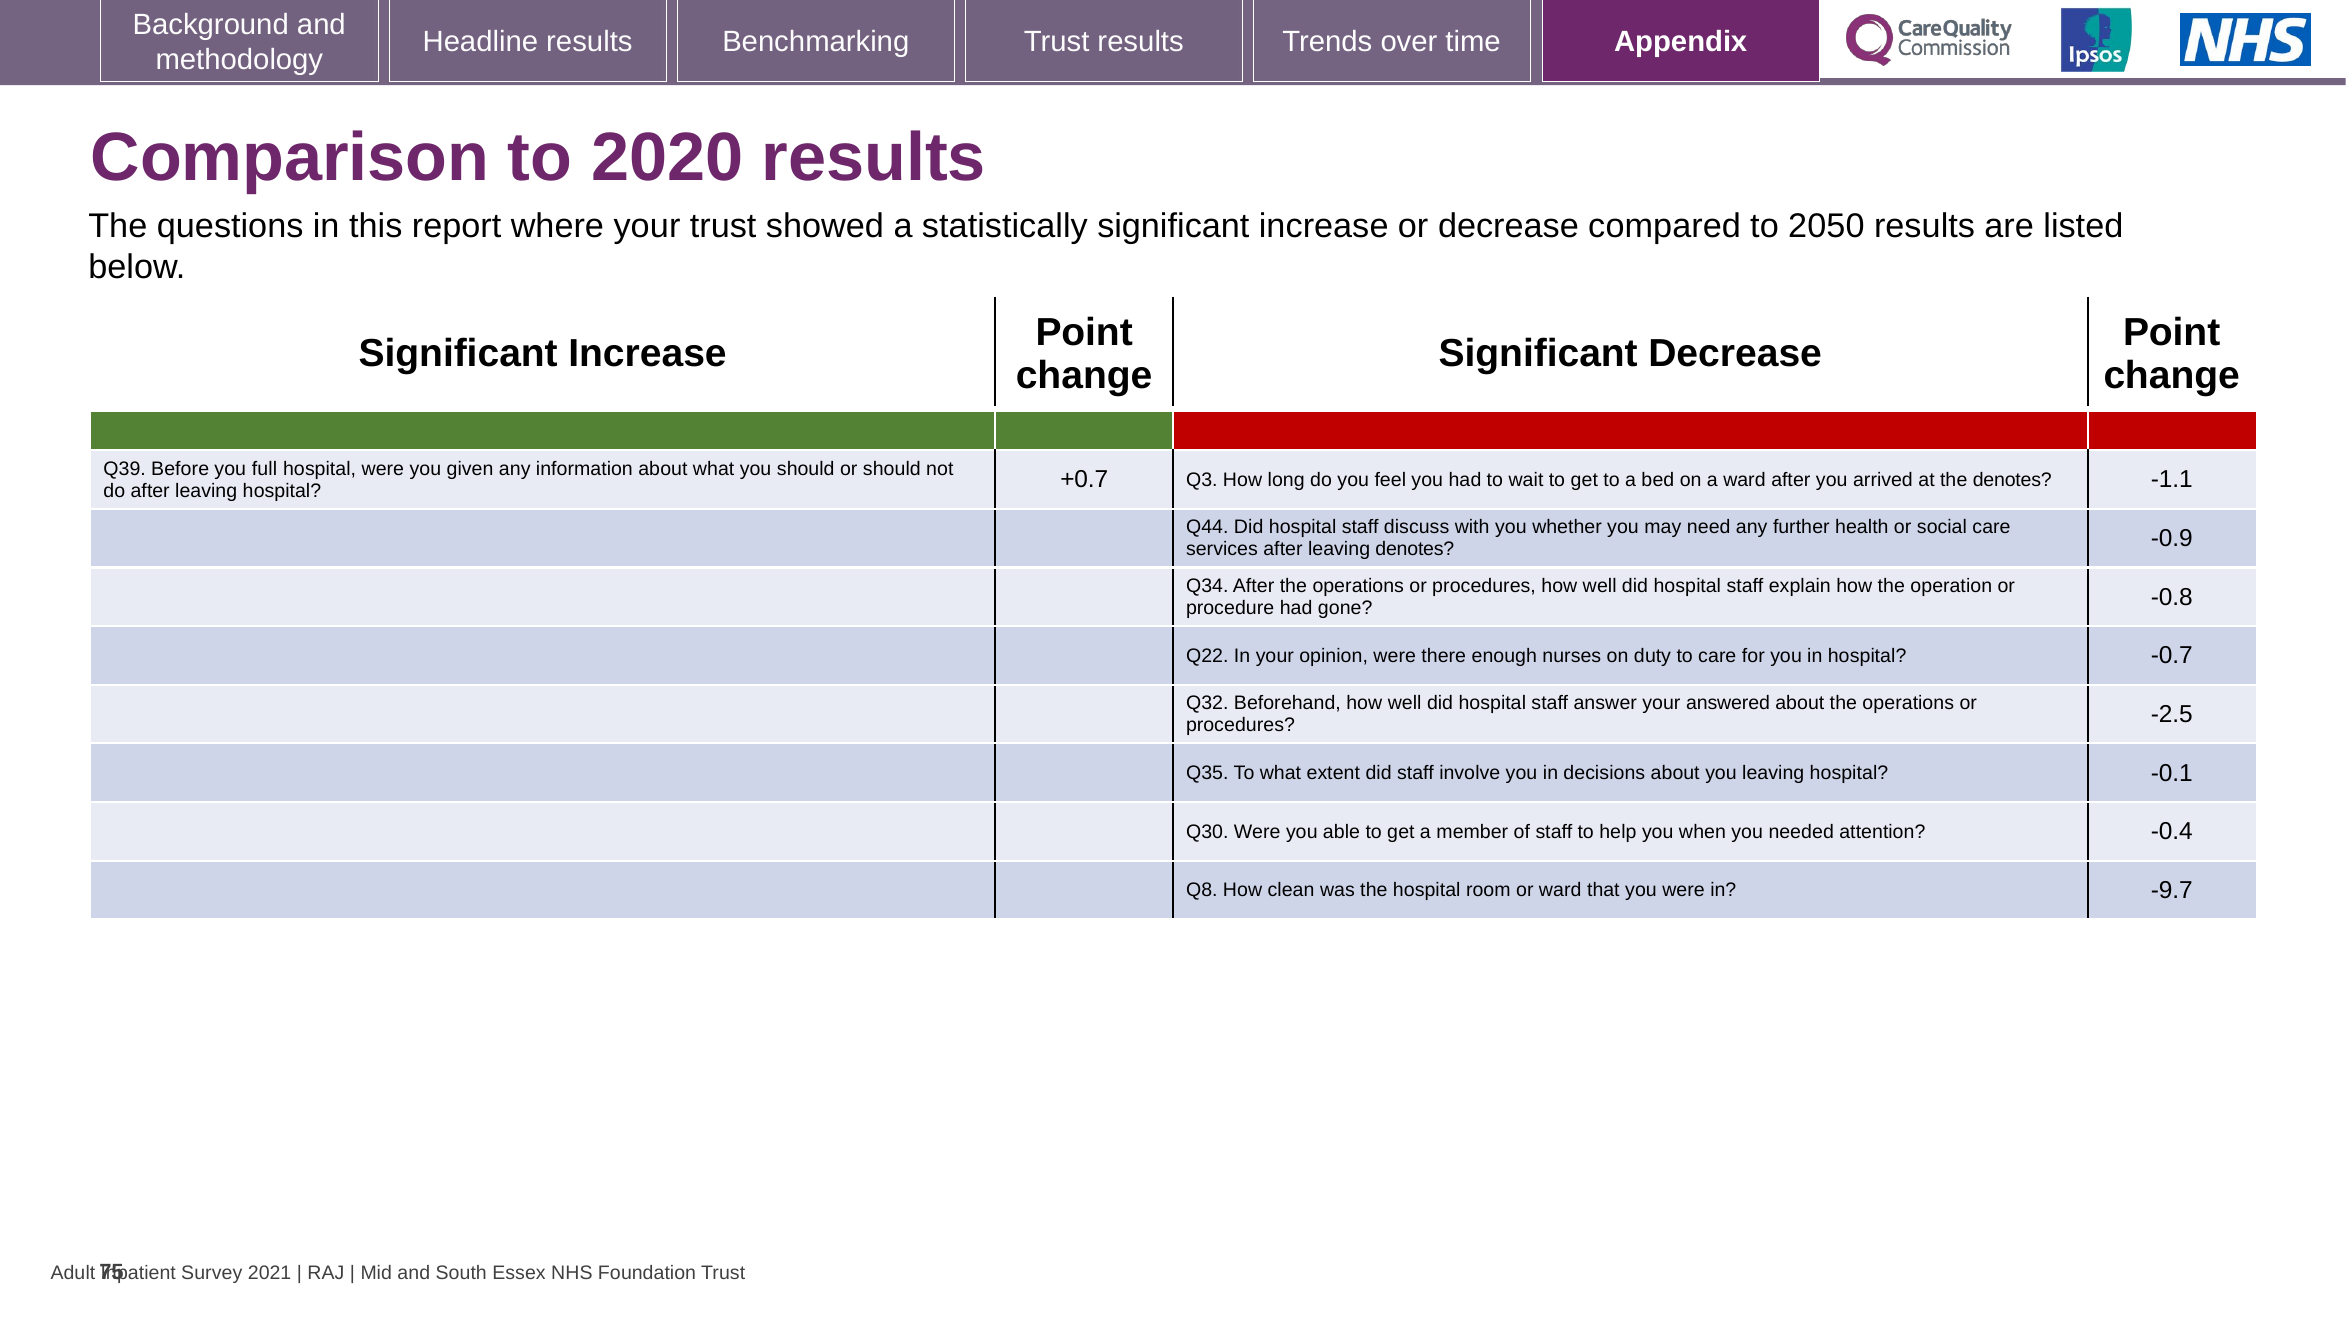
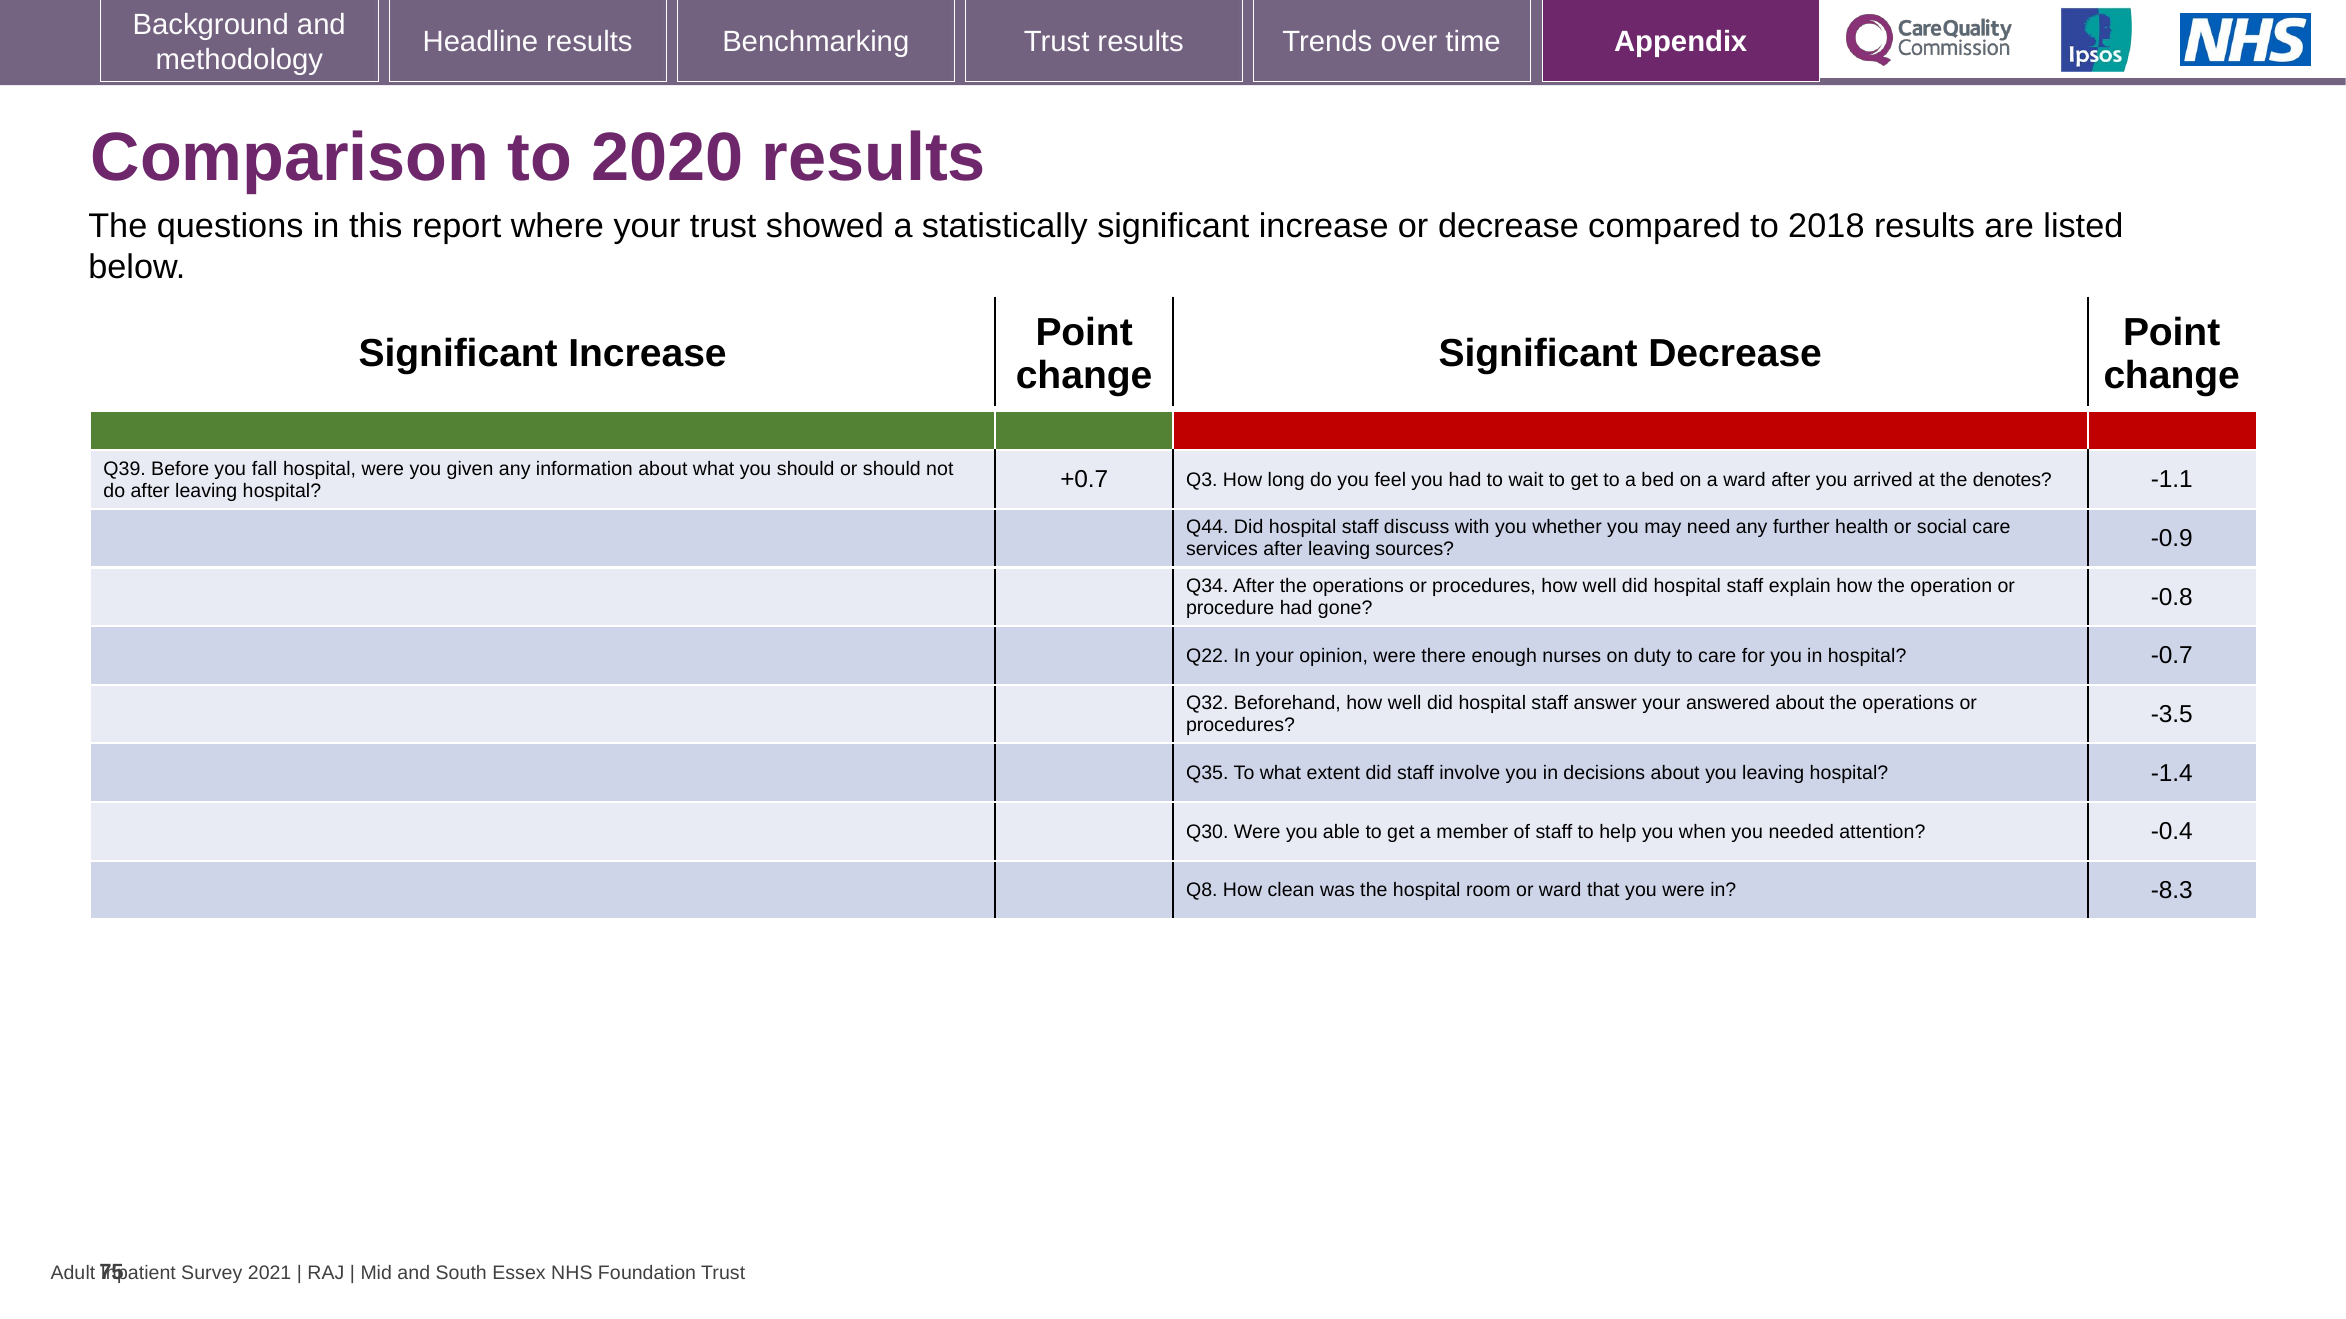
2050: 2050 -> 2018
full: full -> fall
leaving denotes: denotes -> sources
-2.5: -2.5 -> -3.5
-0.1: -0.1 -> -1.4
-9.7: -9.7 -> -8.3
